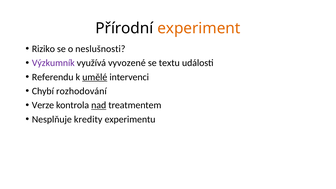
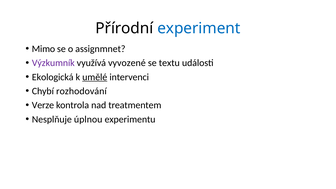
experiment colour: orange -> blue
Riziko: Riziko -> Mimo
neslušnosti: neslušnosti -> assignmnet
Referendu: Referendu -> Ekologická
nad underline: present -> none
kredity: kredity -> úplnou
